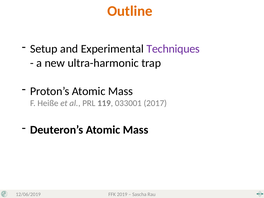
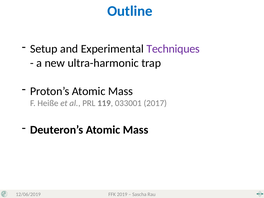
Outline colour: orange -> blue
